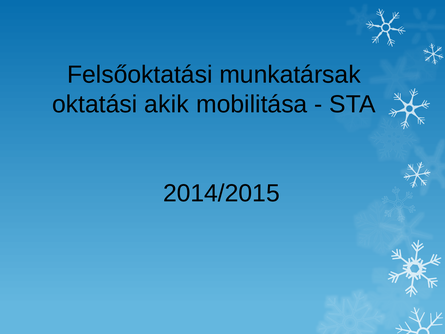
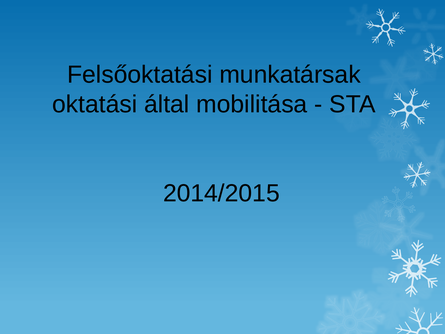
akik: akik -> által
